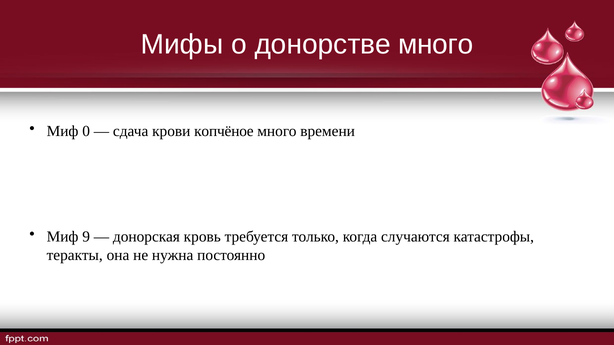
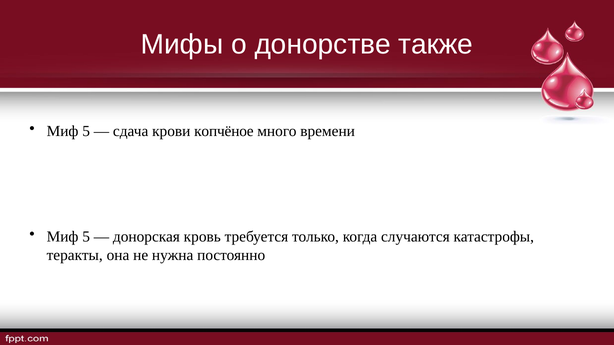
донорстве много: много -> также
0 at (86, 132): 0 -> 5
9 at (86, 237): 9 -> 5
